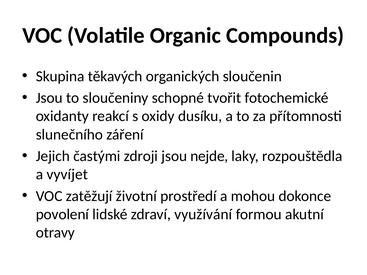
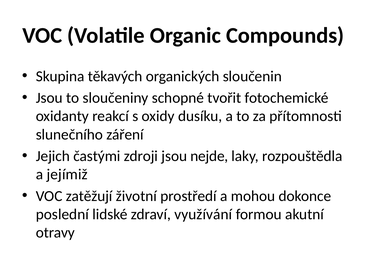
vyvíjet: vyvíjet -> jejímiž
povolení: povolení -> poslední
